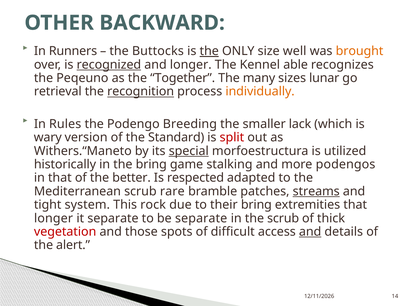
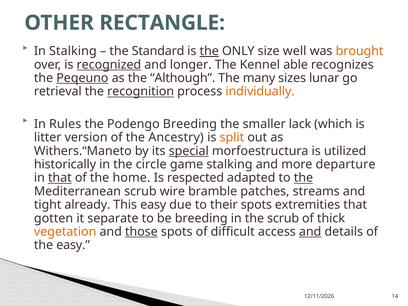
BACKWARD: BACKWARD -> RECTANGLE
In Runners: Runners -> Stalking
Buttocks: Buttocks -> Standard
Peqeuno underline: none -> present
Together: Together -> Although
wary: wary -> litter
Standard: Standard -> Ancestry
split colour: red -> orange
the bring: bring -> circle
podengos: podengos -> departure
that at (60, 178) underline: none -> present
better: better -> home
the at (303, 178) underline: none -> present
rare: rare -> wire
streams underline: present -> none
system: system -> already
This rock: rock -> easy
their bring: bring -> spots
longer at (54, 218): longer -> gotten
be separate: separate -> breeding
vegetation colour: red -> orange
those underline: none -> present
the alert: alert -> easy
